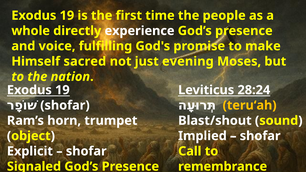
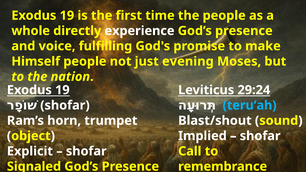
Himself sacred: sacred -> people
28:24: 28:24 -> 29:24
teru‘ah colour: yellow -> light blue
